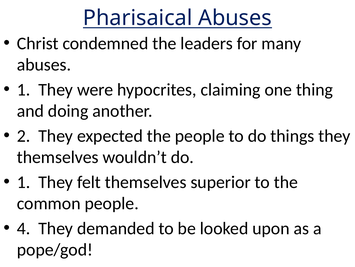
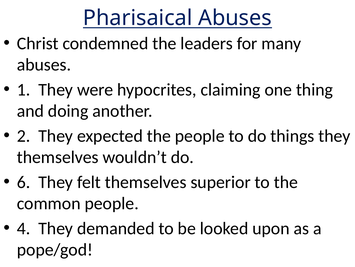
1 at (24, 182): 1 -> 6
